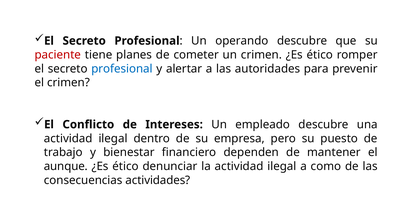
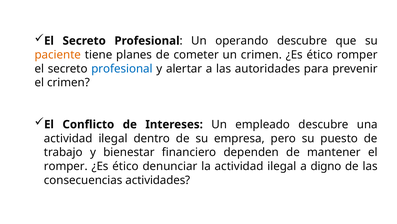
paciente colour: red -> orange
aunque at (66, 166): aunque -> romper
como: como -> digno
